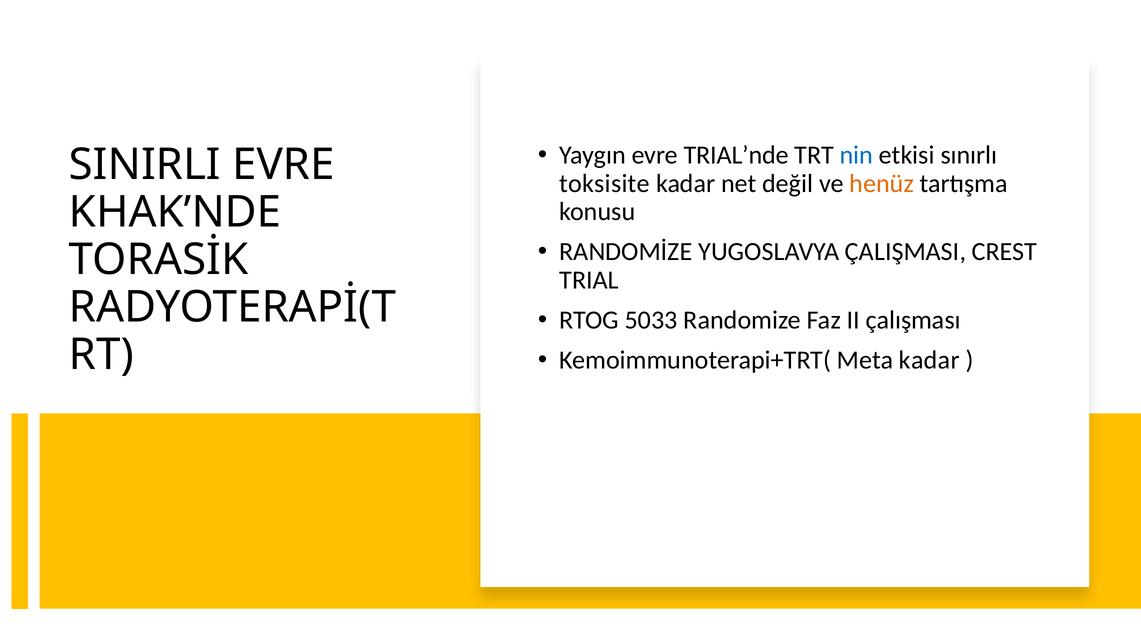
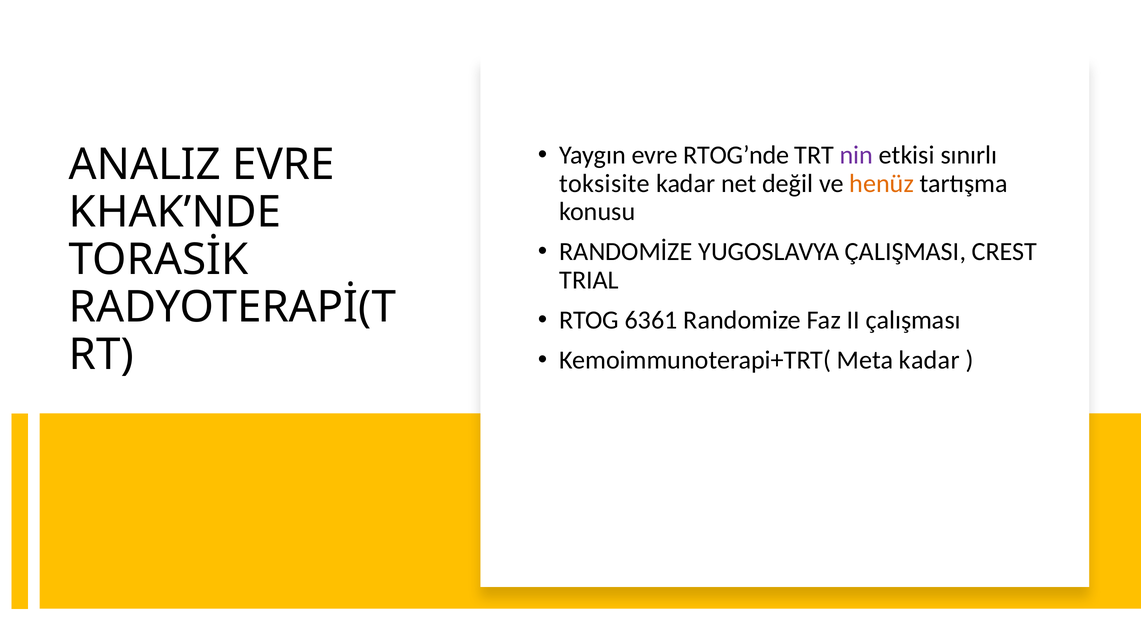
TRIAL’nde: TRIAL’nde -> RTOG’nde
nin colour: blue -> purple
SINIRLI: SINIRLI -> ANALIZ
5033: 5033 -> 6361
